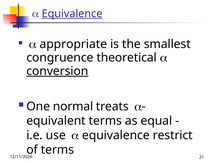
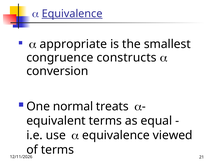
theoretical: theoretical -> constructs
conversion underline: present -> none
restrict: restrict -> viewed
